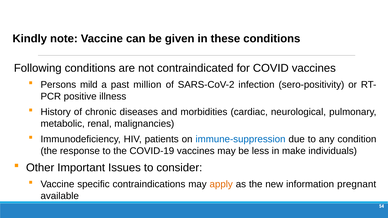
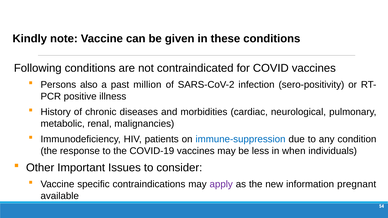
mild: mild -> also
make: make -> when
apply colour: orange -> purple
